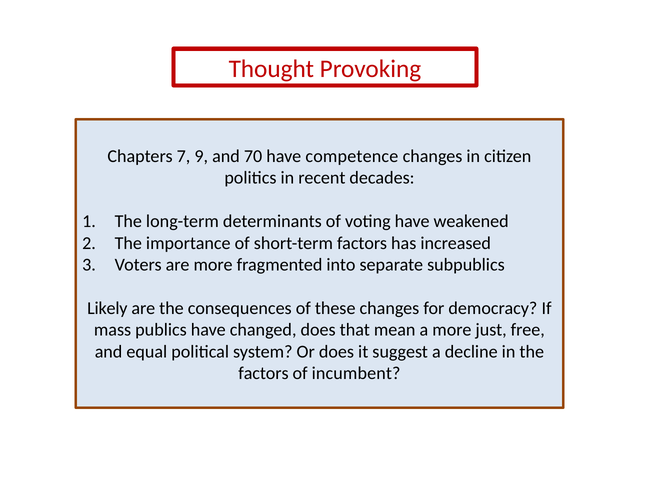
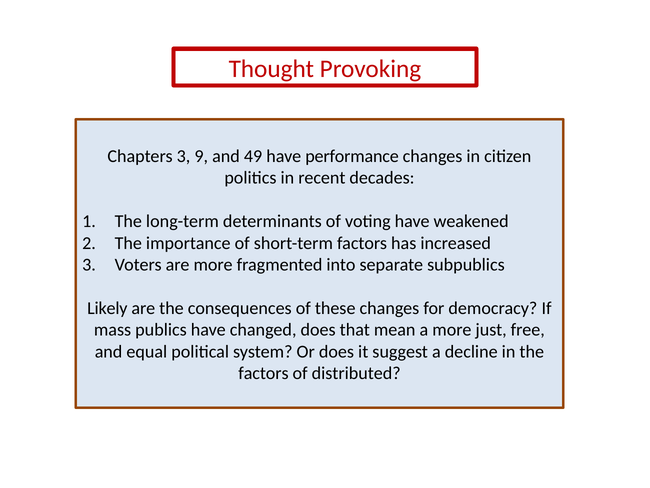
Chapters 7: 7 -> 3
70: 70 -> 49
competence: competence -> performance
incumbent: incumbent -> distributed
